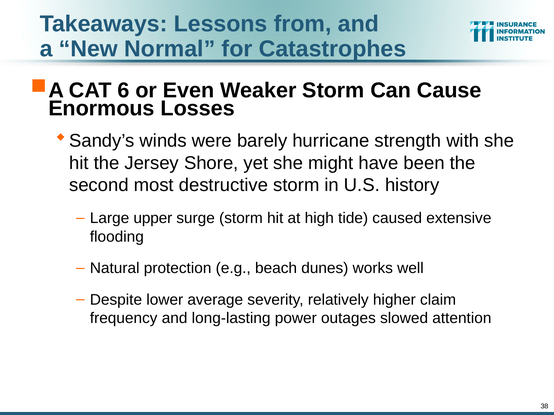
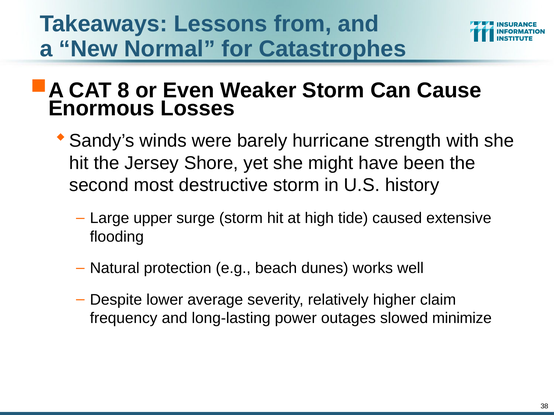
6: 6 -> 8
attention: attention -> minimize
